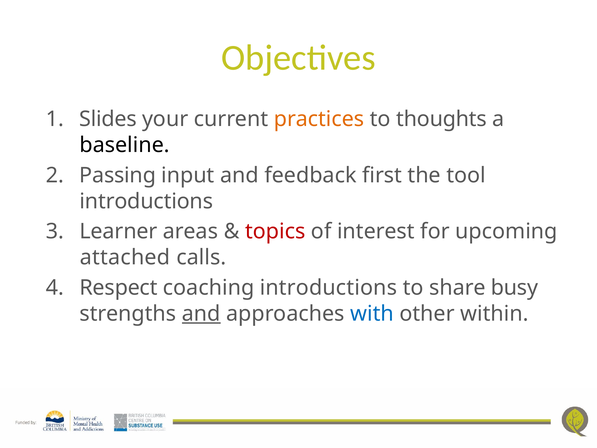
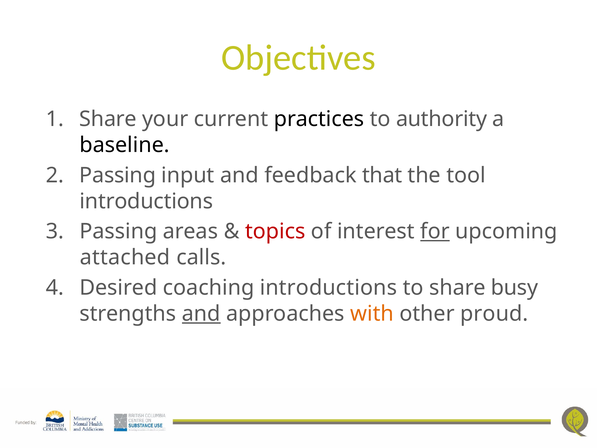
Slides at (108, 119): Slides -> Share
practices colour: orange -> black
thoughts: thoughts -> authority
first: first -> that
Learner at (118, 231): Learner -> Passing
for underline: none -> present
Respect: Respect -> Desired
with colour: blue -> orange
within: within -> proud
